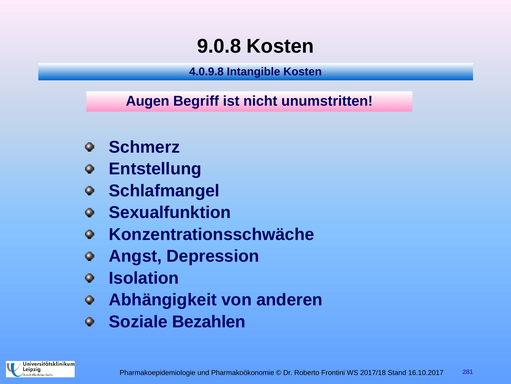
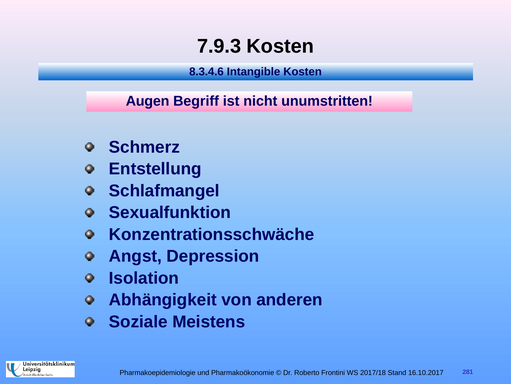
9.0.8: 9.0.8 -> 7.9.3
4.0.9.8: 4.0.9.8 -> 8.3.4.6
Bezahlen: Bezahlen -> Meistens
